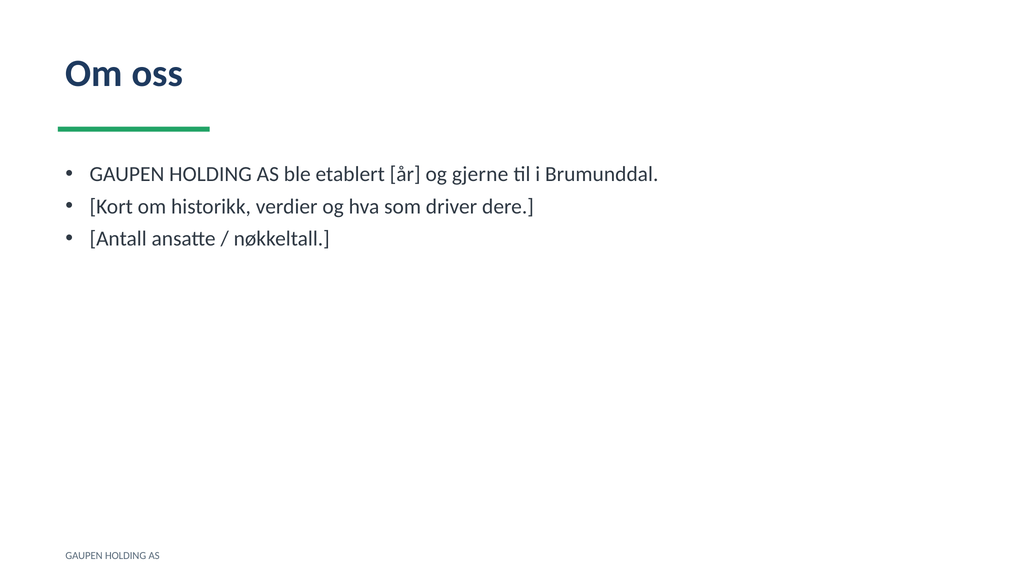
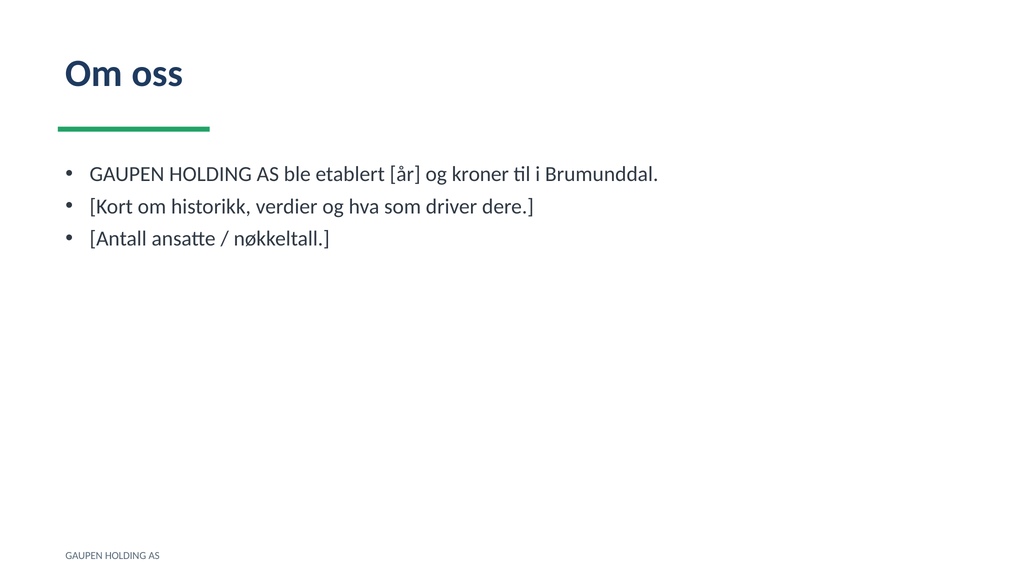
gjerne: gjerne -> kroner
